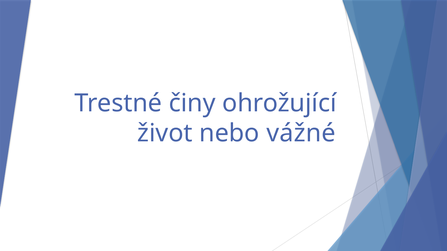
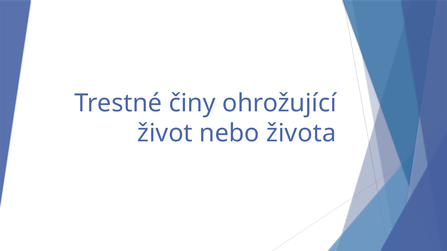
vážné: vážné -> života
